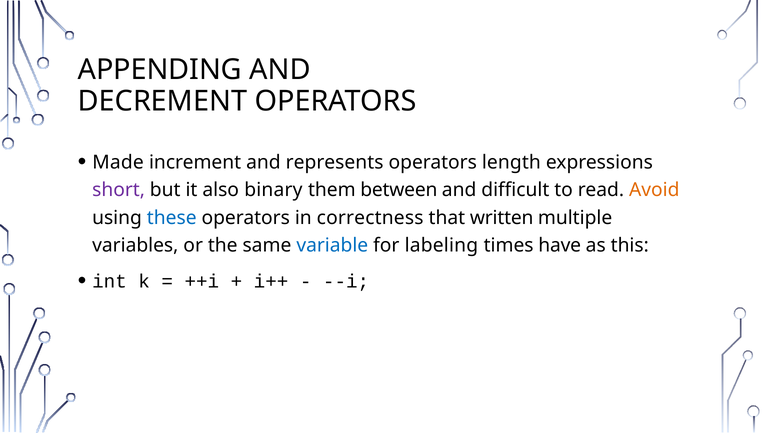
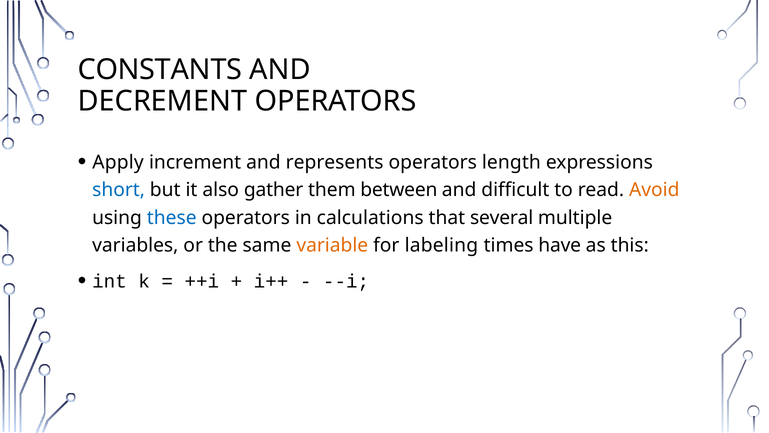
APPENDING: APPENDING -> CONSTANTS
Made: Made -> Apply
short colour: purple -> blue
binary: binary -> gather
correctness: correctness -> calculations
written: written -> several
variable colour: blue -> orange
